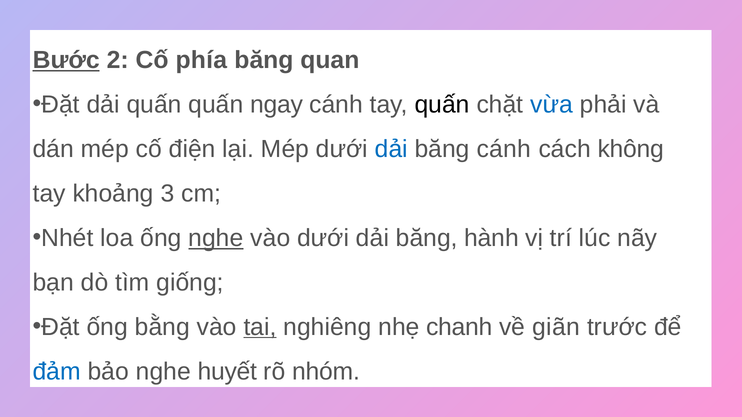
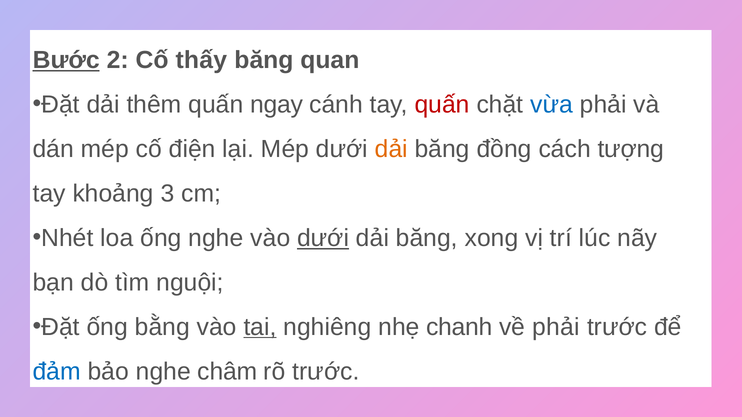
phía: phía -> thấy
dải quấn: quấn -> thêm
quấn at (442, 105) colour: black -> red
dải at (391, 149) colour: blue -> orange
băng cánh: cánh -> đồng
không: không -> tượng
nghe at (216, 238) underline: present -> none
dưới at (323, 238) underline: none -> present
hành: hành -> xong
giống: giống -> nguội
về giãn: giãn -> phải
huyết: huyết -> châm
rõ nhóm: nhóm -> trước
